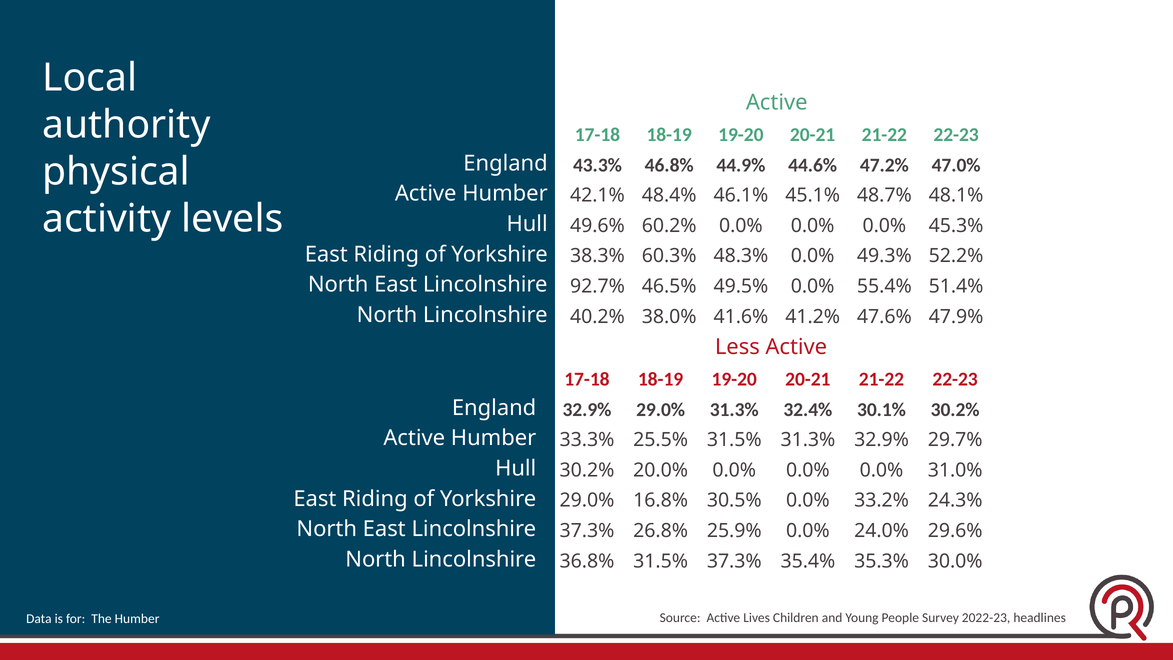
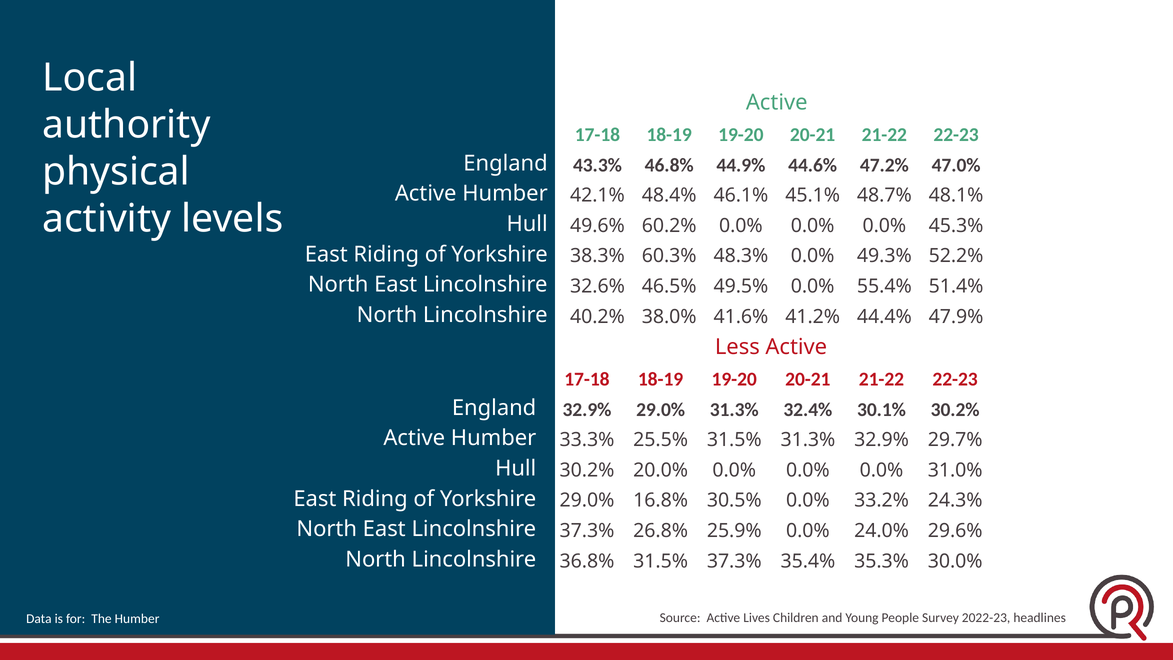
92.7%: 92.7% -> 32.6%
47.6%: 47.6% -> 44.4%
